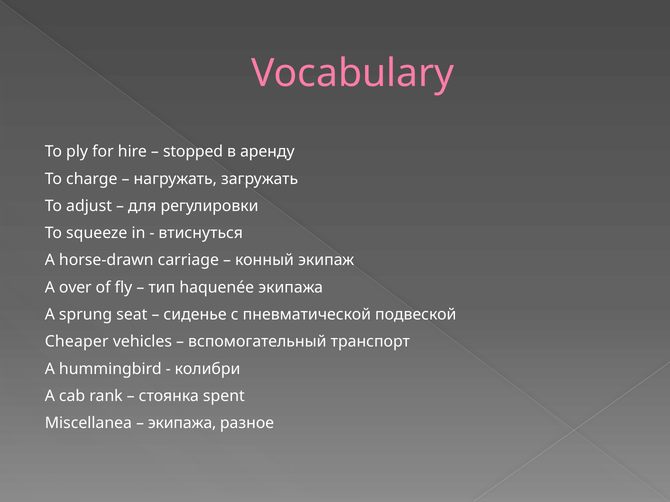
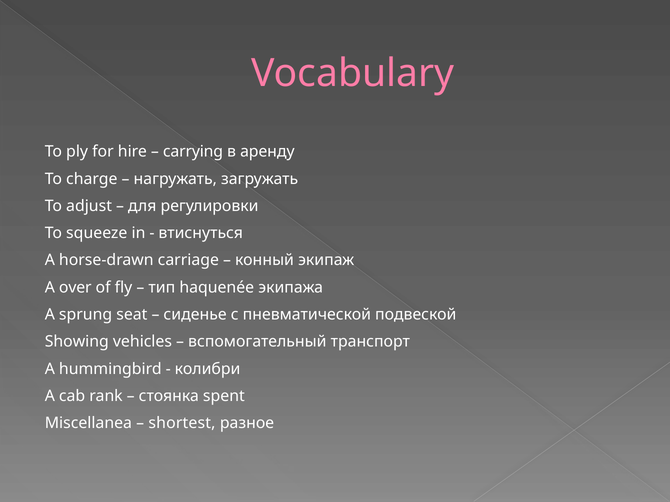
stopped: stopped -> carrying
Cheaper: Cheaper -> Showing
экипажа at (182, 424): экипажа -> shortest
